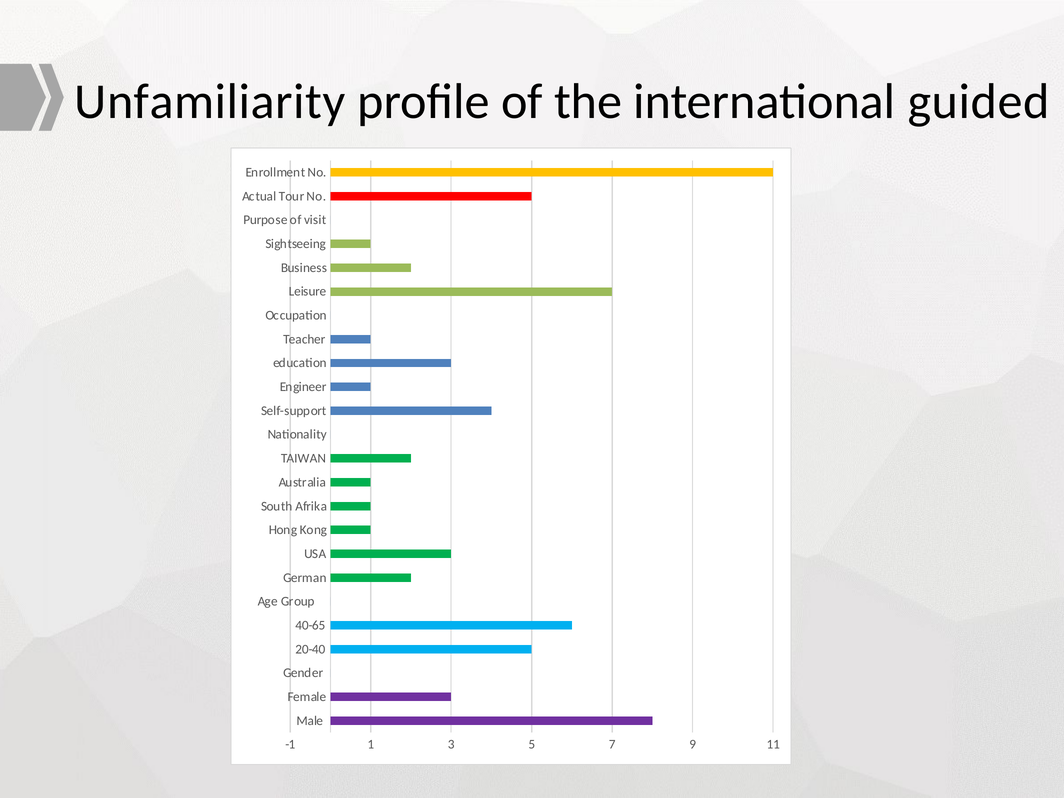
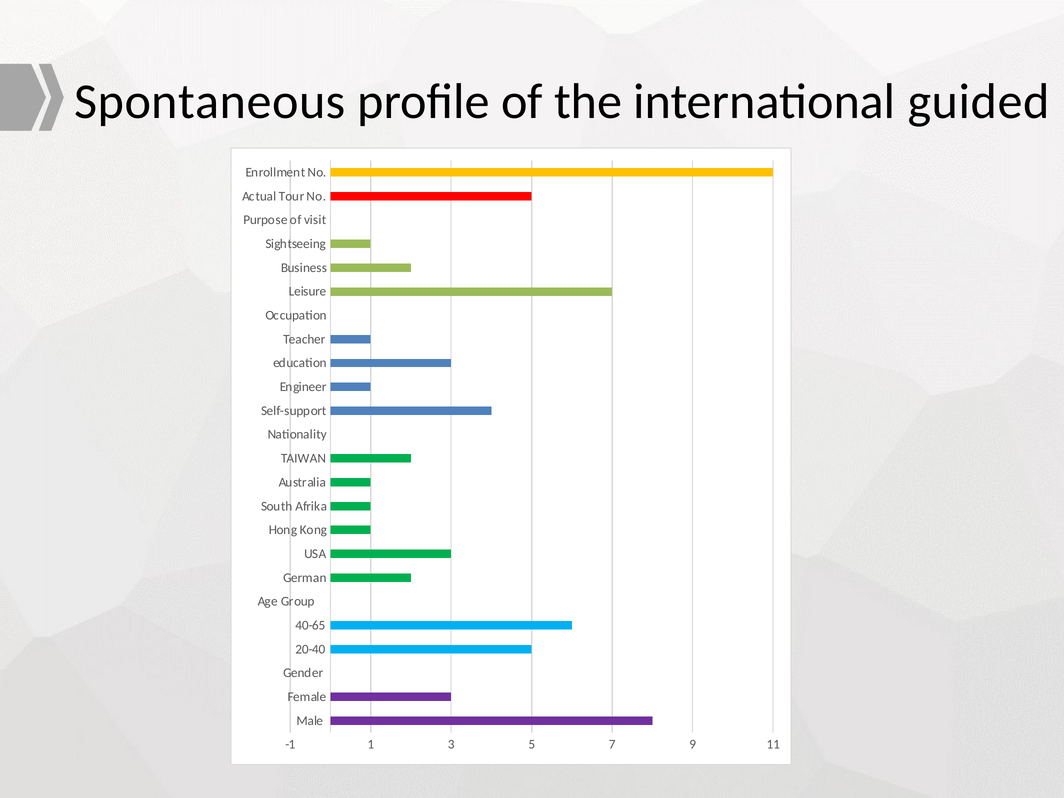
Unfamiliarity: Unfamiliarity -> Spontaneous
